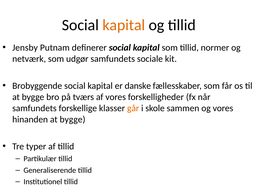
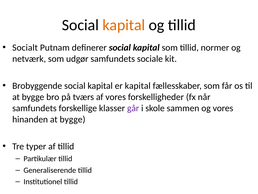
Jensby: Jensby -> Socialt
er danske: danske -> kapital
går colour: orange -> purple
